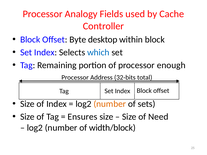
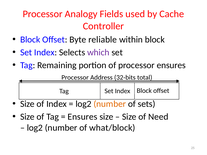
desktop: desktop -> reliable
which colour: blue -> purple
processor enough: enough -> ensures
width/block: width/block -> what/block
